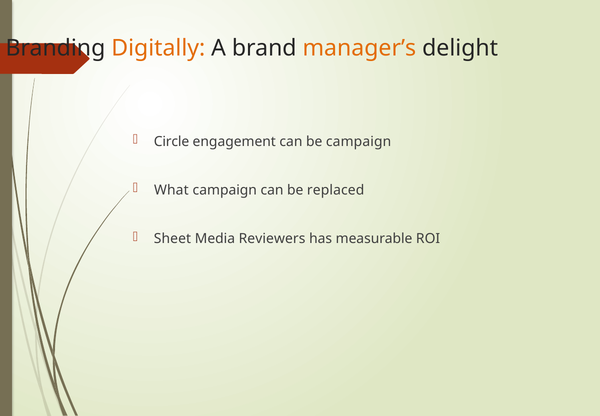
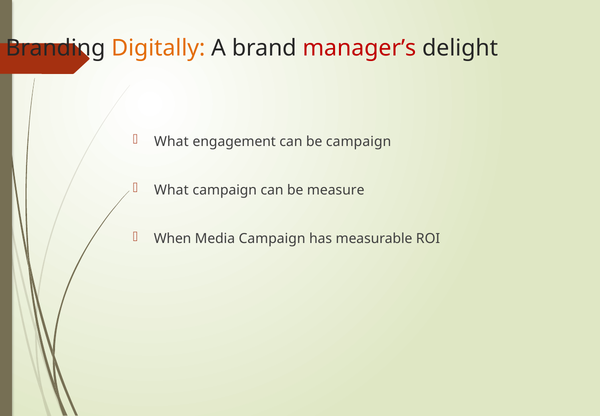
manager’s colour: orange -> red
Circle at (171, 141): Circle -> What
replaced: replaced -> measure
Sheet: Sheet -> When
Media Reviewers: Reviewers -> Campaign
